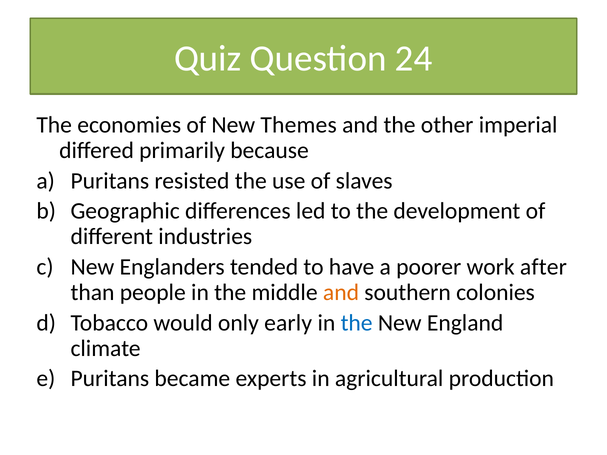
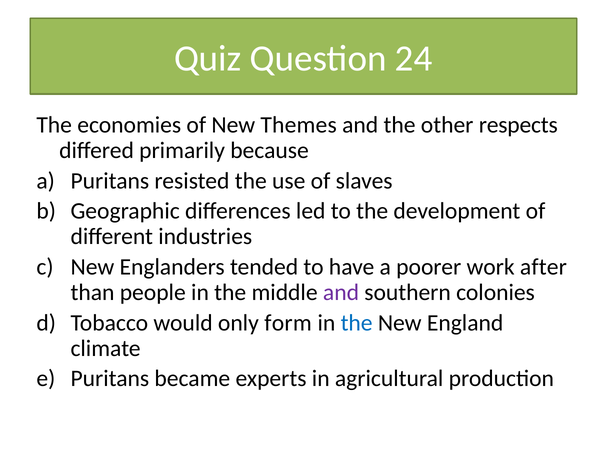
imperial: imperial -> respects
and at (341, 293) colour: orange -> purple
early: early -> form
